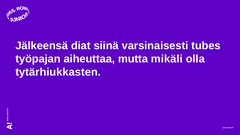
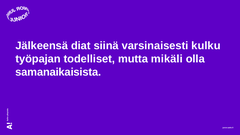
tubes: tubes -> kulku
aiheuttaa: aiheuttaa -> todelliset
tytärhiukkasten: tytärhiukkasten -> samanaikaisista
